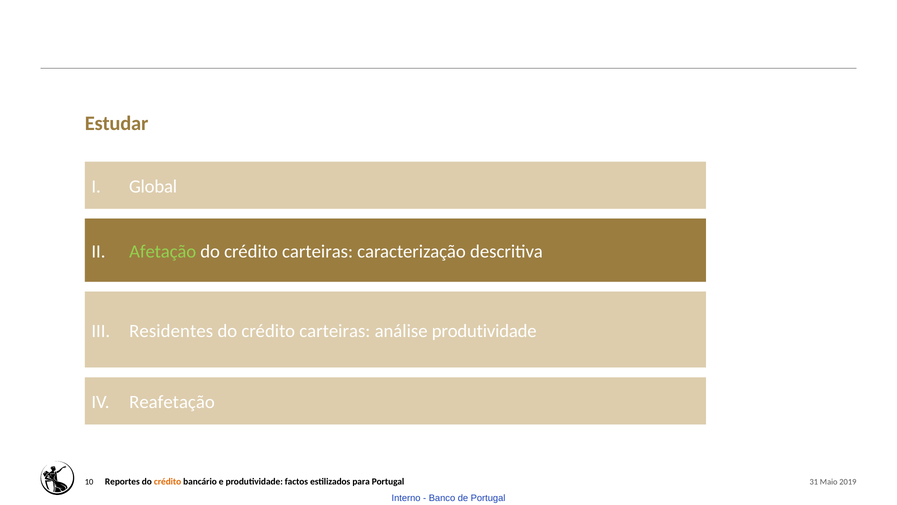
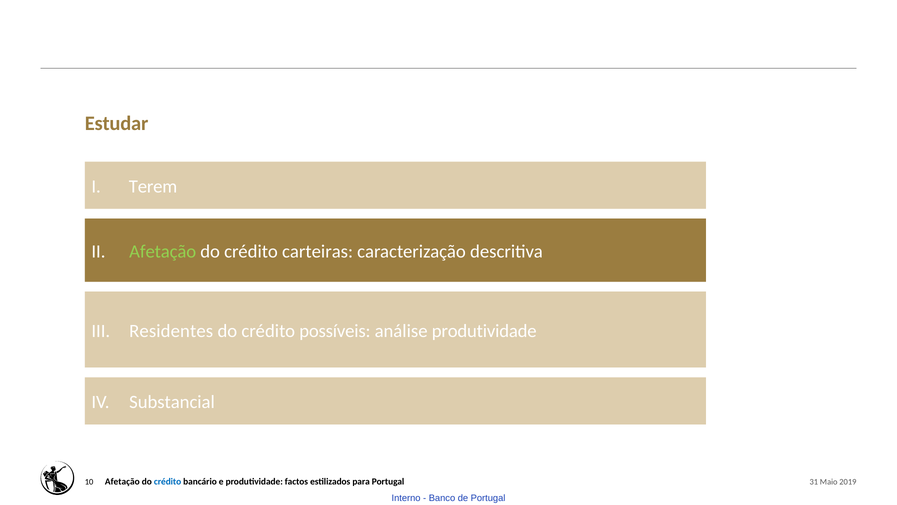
Global: Global -> Terem
carteiras at (335, 331): carteiras -> possíveis
Reafetação: Reafetação -> Substancial
Reportes at (122, 481): Reportes -> Afetação
crédito at (168, 481) colour: orange -> blue
